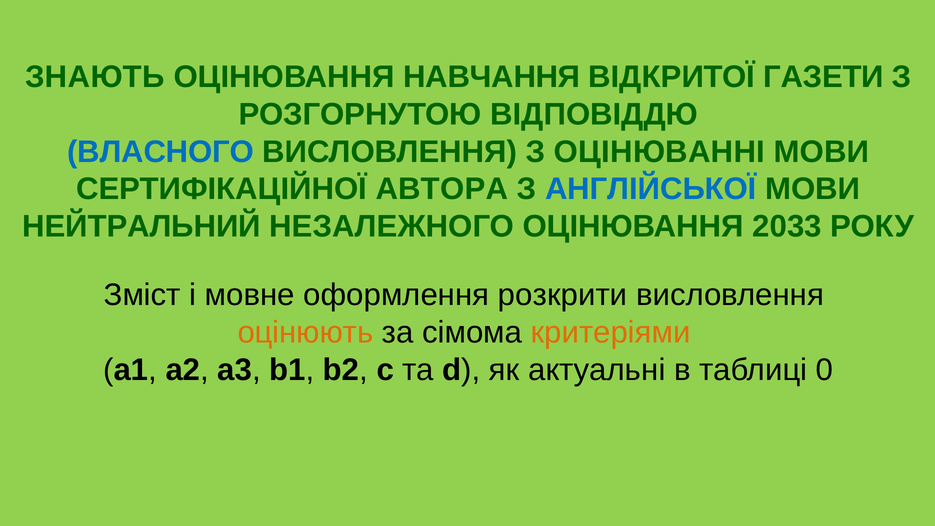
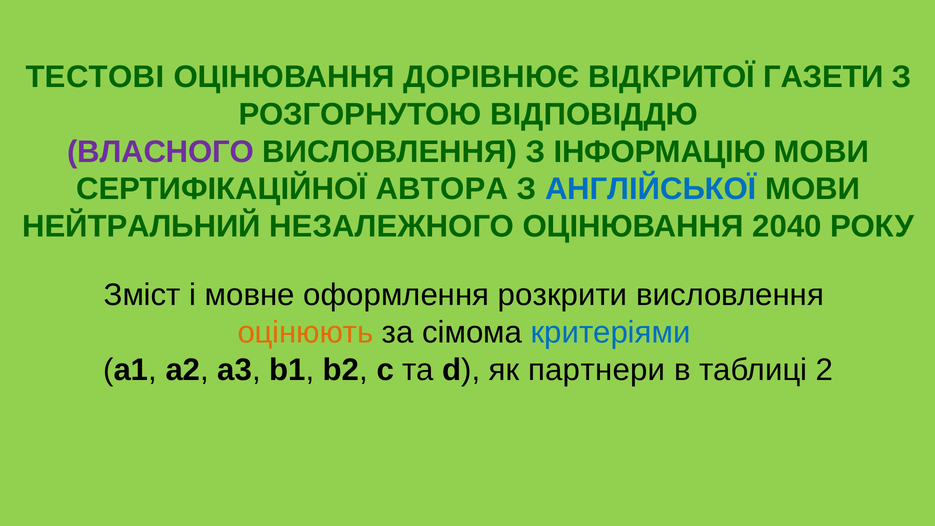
ЗНАЮТЬ: ЗНАЮТЬ -> ТЕСТОВІ
НАВЧАННЯ: НАВЧАННЯ -> ДОРІВНЮЄ
ВЛАСНОГО colour: blue -> purple
ОЦІНЮВАННІ: ОЦІНЮВАННІ -> ІНФОРМАЦІЮ
2033: 2033 -> 2040
критеріями colour: orange -> blue
актуальні: актуальні -> партнери
0: 0 -> 2
